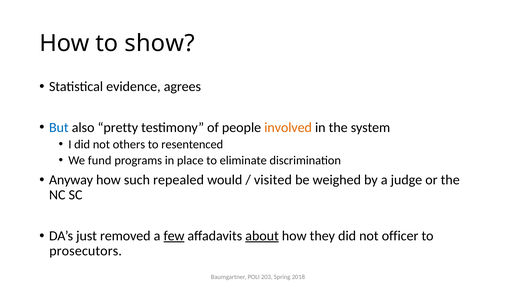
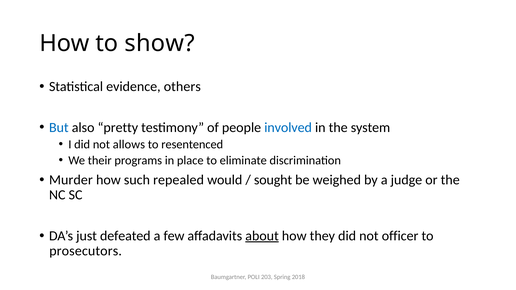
agrees: agrees -> others
involved colour: orange -> blue
others: others -> allows
fund: fund -> their
Anyway: Anyway -> Murder
visited: visited -> sought
removed: removed -> defeated
few underline: present -> none
